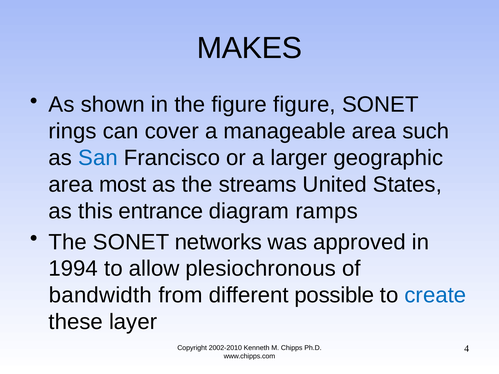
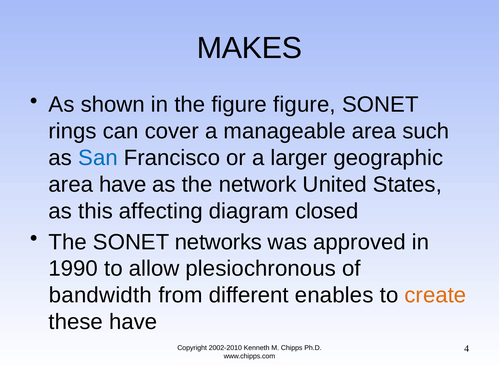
area most: most -> have
streams: streams -> network
entrance: entrance -> affecting
ramps: ramps -> closed
1994: 1994 -> 1990
possible: possible -> enables
create colour: blue -> orange
these layer: layer -> have
